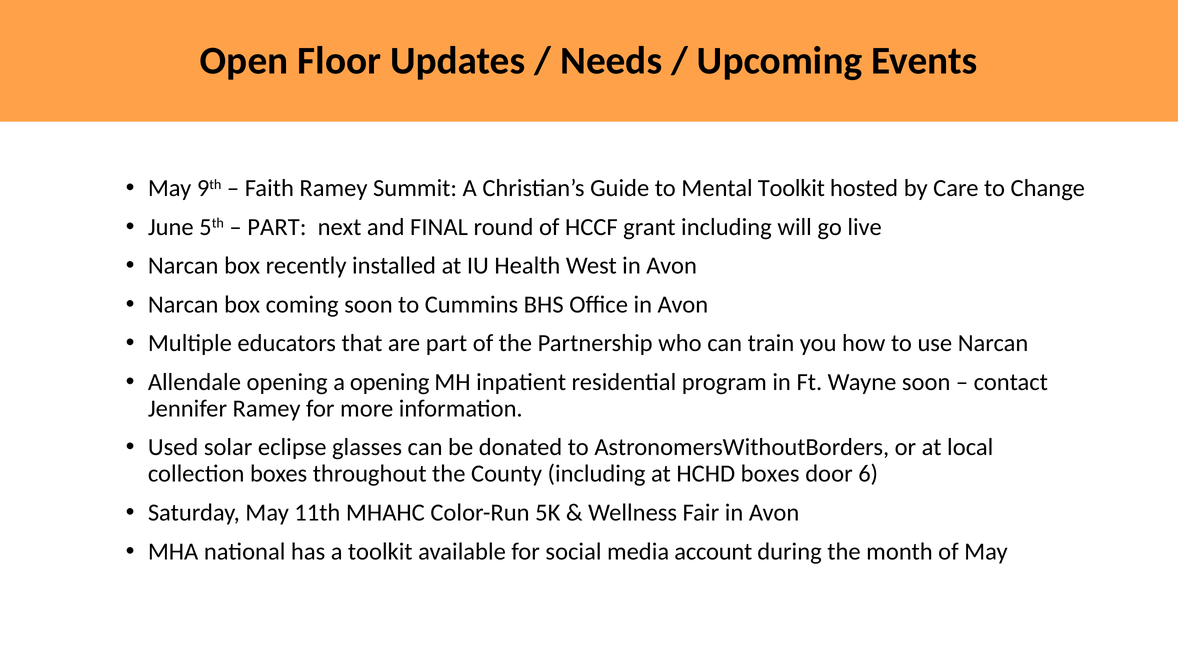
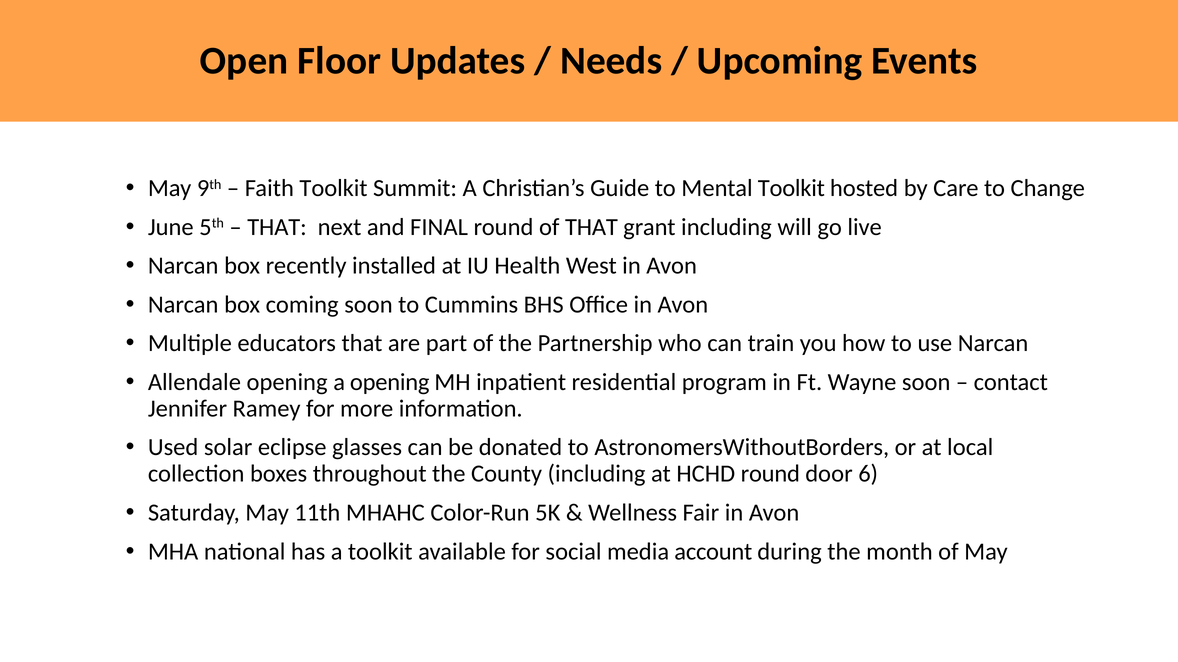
Faith Ramey: Ramey -> Toolkit
PART at (277, 227): PART -> THAT
of HCCF: HCCF -> THAT
HCHD boxes: boxes -> round
